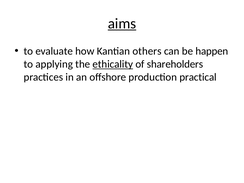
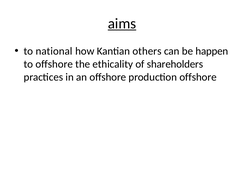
evaluate: evaluate -> national
to applying: applying -> offshore
ethicality underline: present -> none
production practical: practical -> offshore
